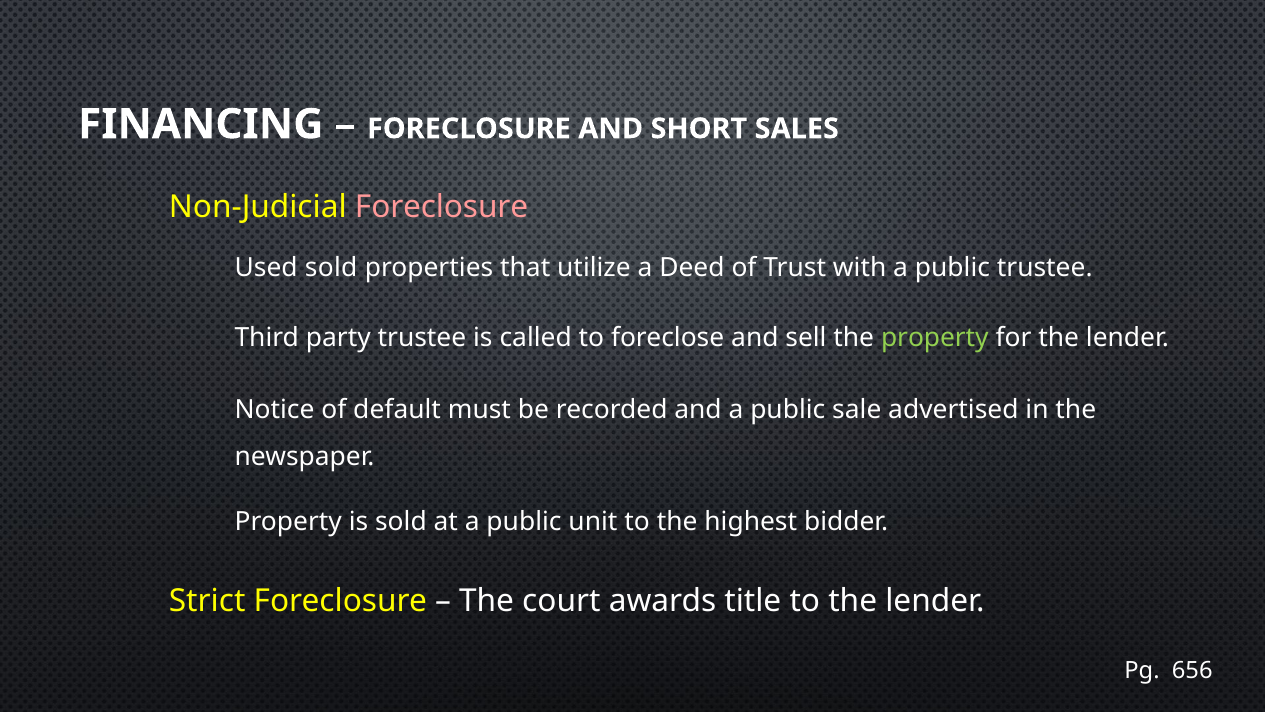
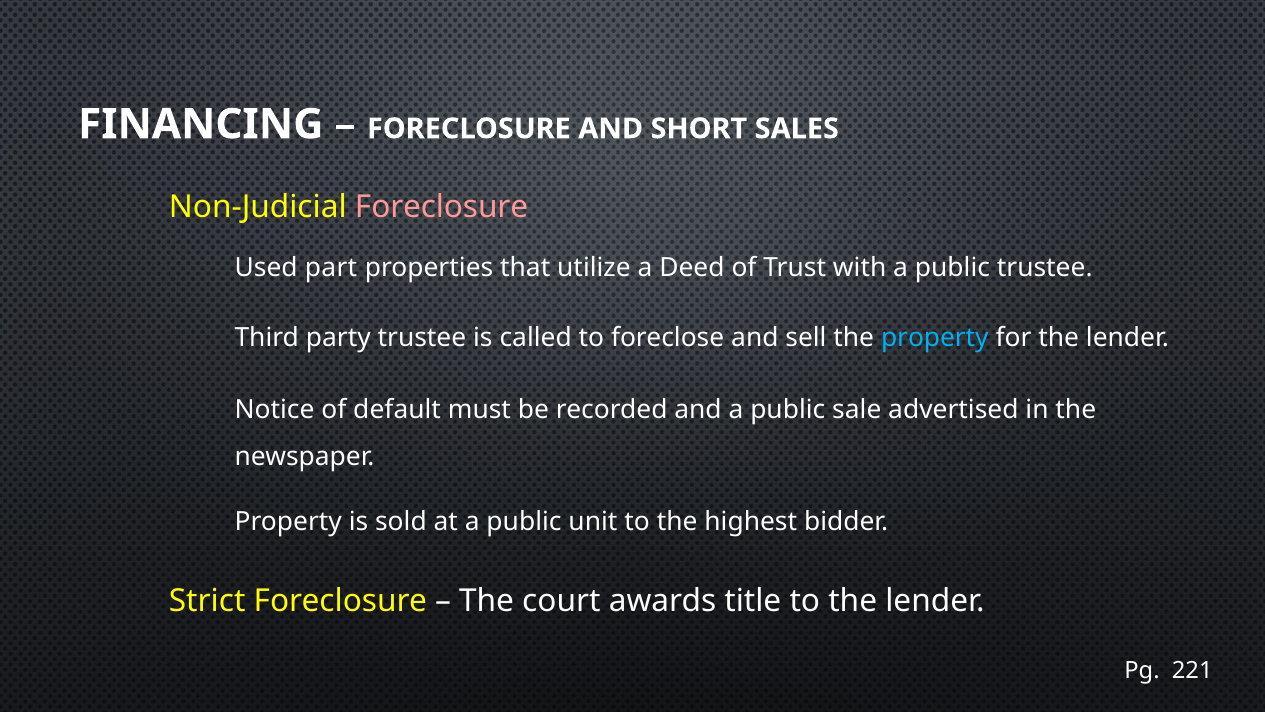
Used sold: sold -> part
property at (935, 337) colour: light green -> light blue
656: 656 -> 221
